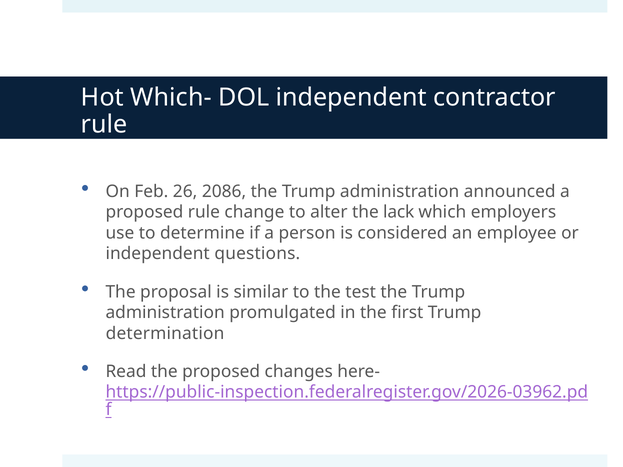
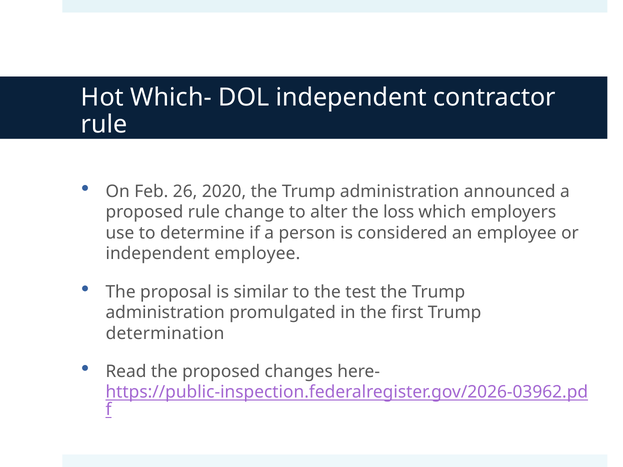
2086: 2086 -> 2020
lack: lack -> loss
independent questions: questions -> employee
